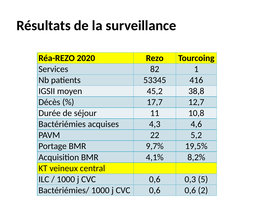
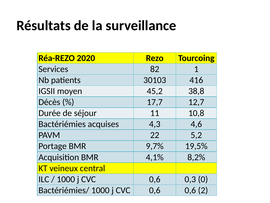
53345: 53345 -> 30103
5: 5 -> 0
